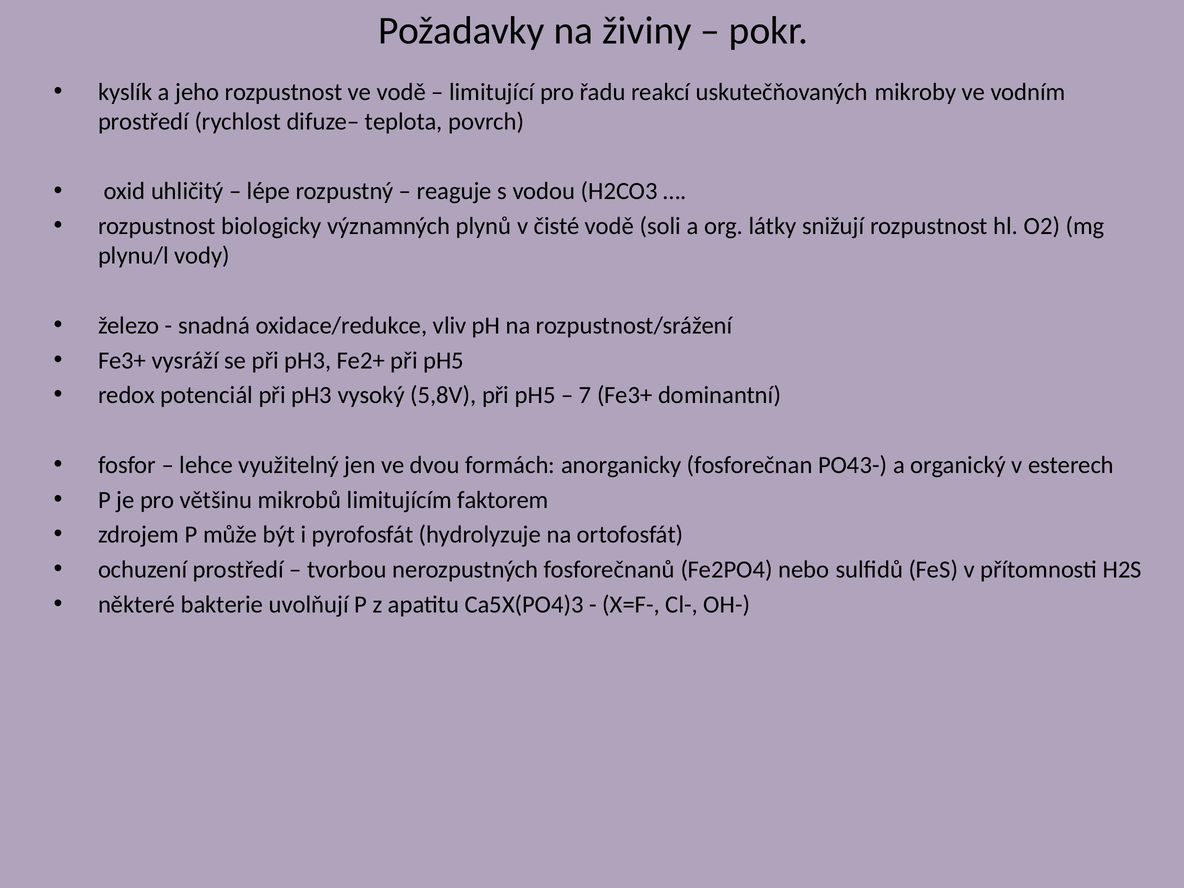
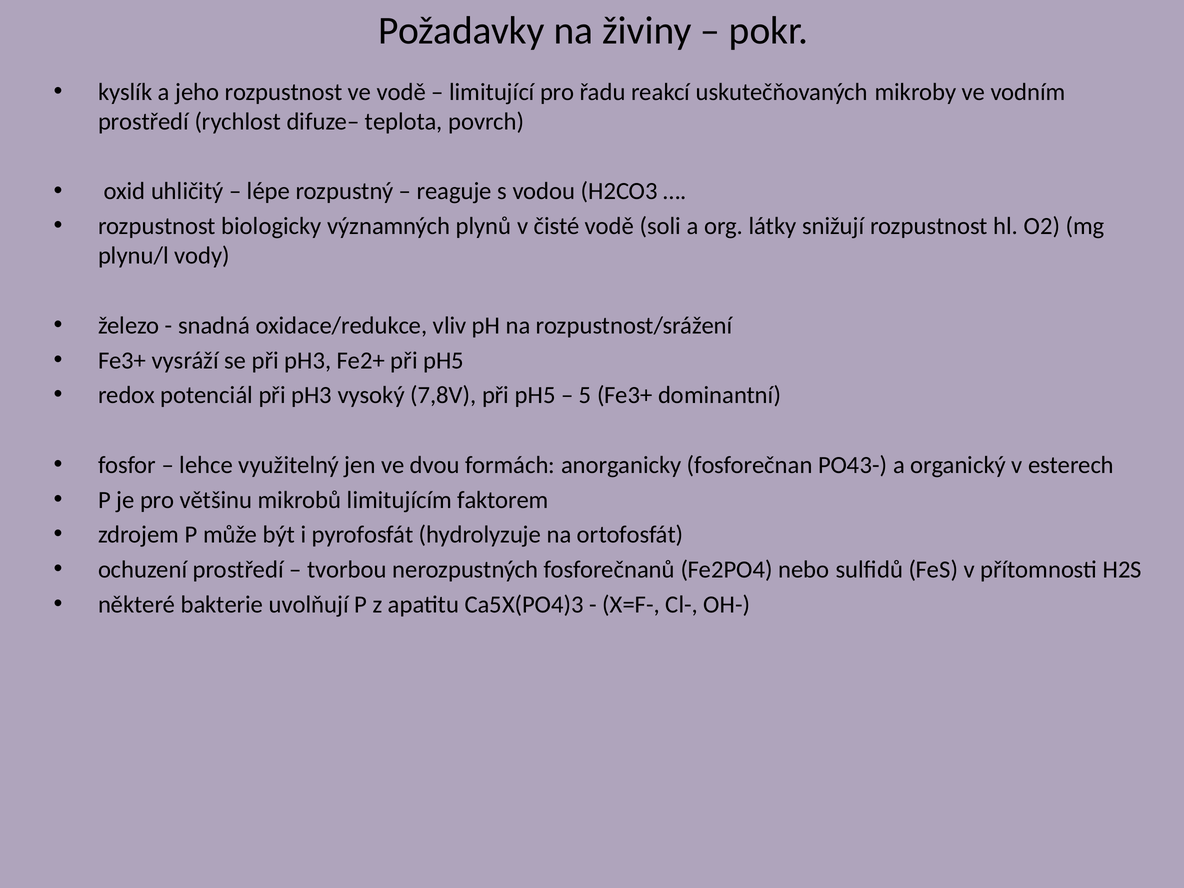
5,8V: 5,8V -> 7,8V
7: 7 -> 5
